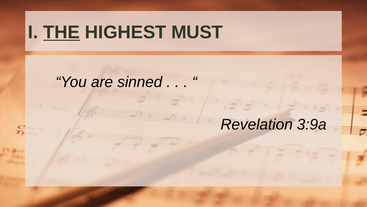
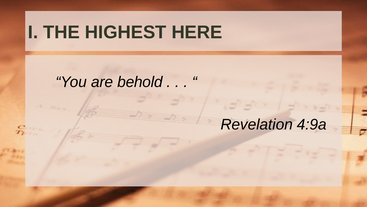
THE underline: present -> none
MUST: MUST -> HERE
sinned: sinned -> behold
3:9a: 3:9a -> 4:9a
